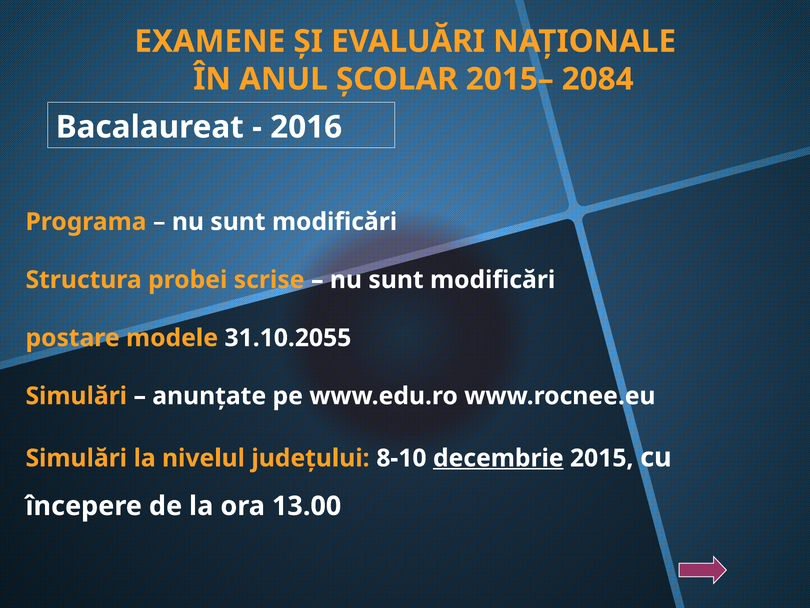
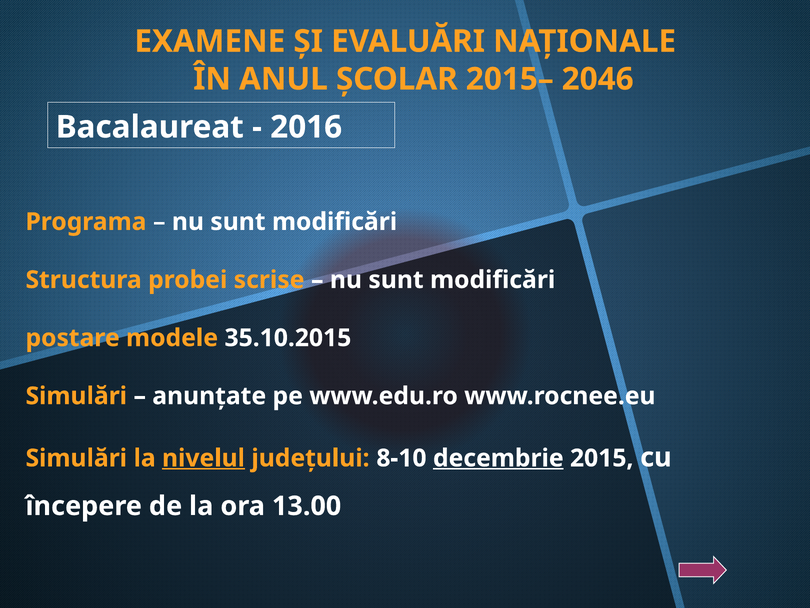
2084: 2084 -> 2046
31.10.2055: 31.10.2055 -> 35.10.2015
nivelul underline: none -> present
